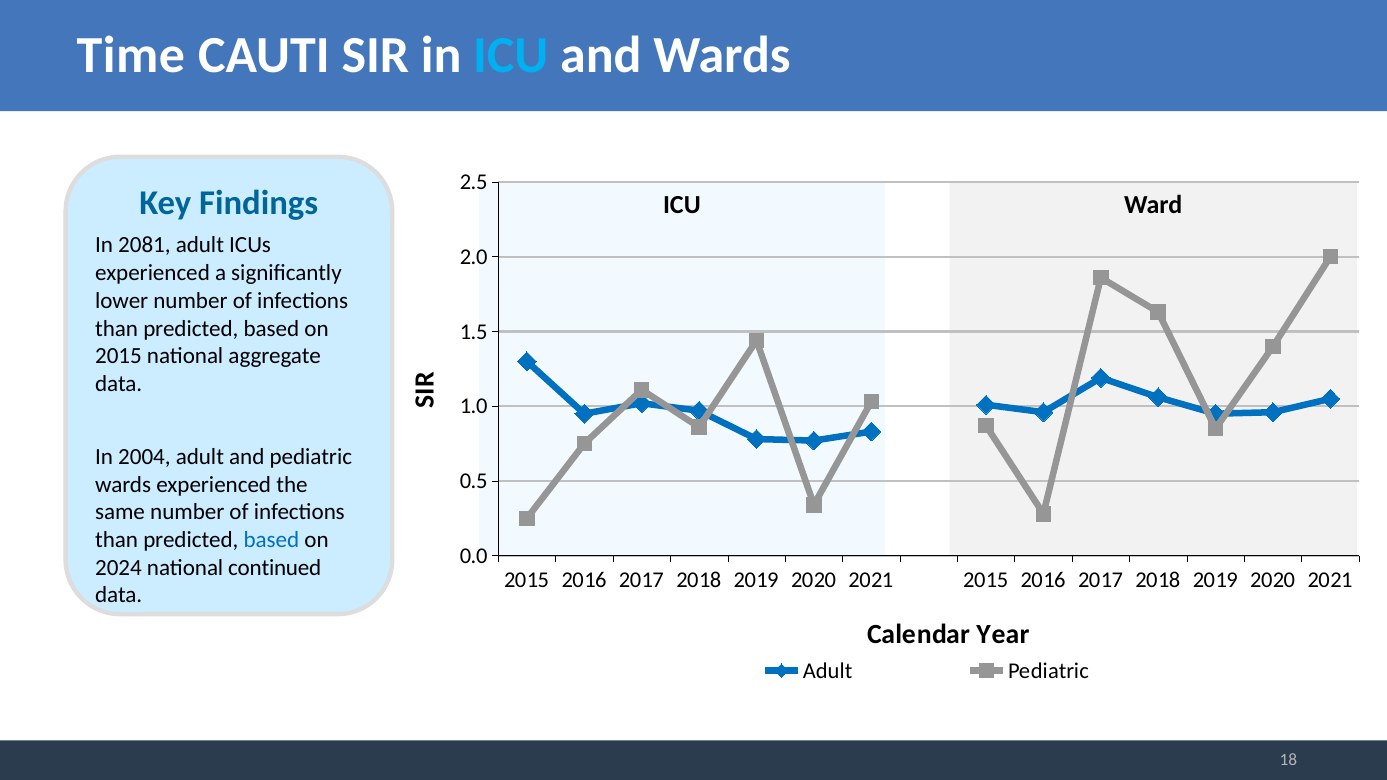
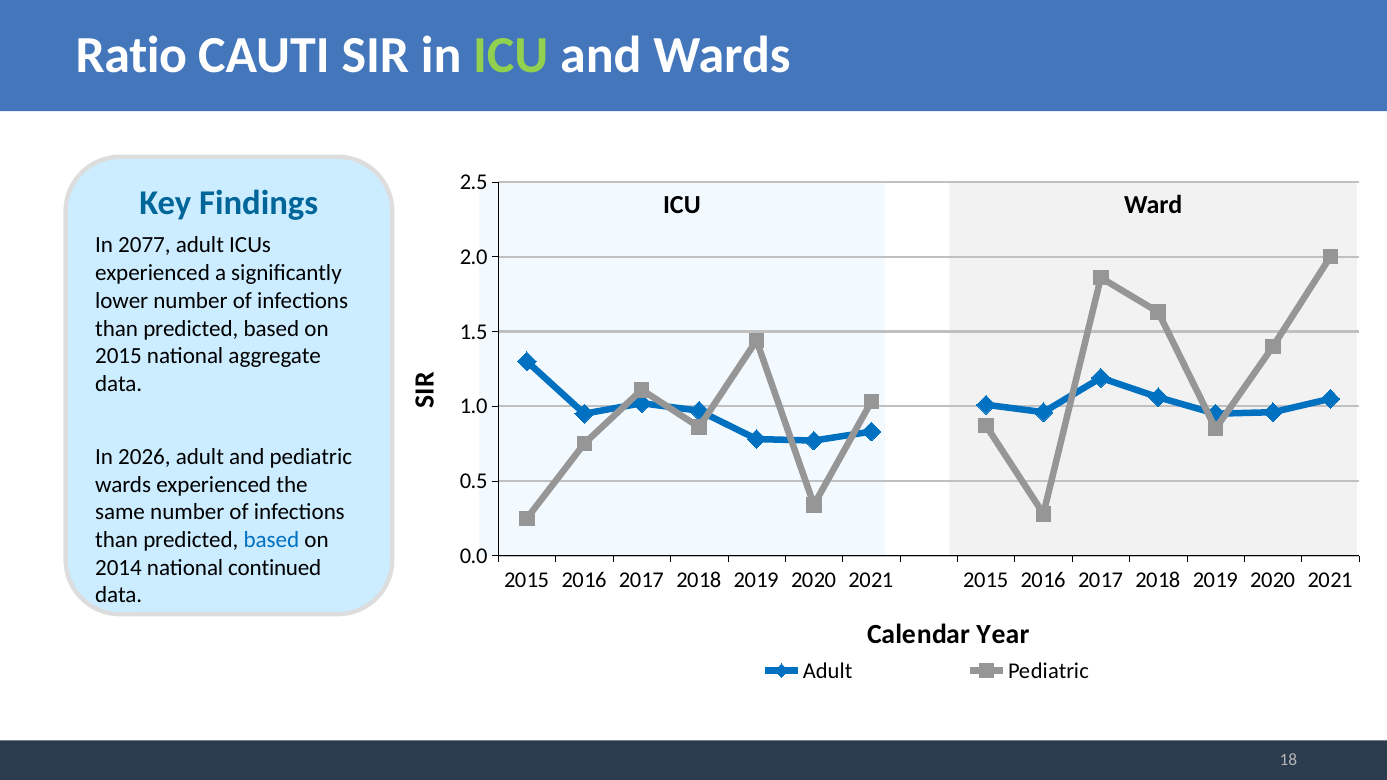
Time: Time -> Ratio
ICU at (511, 56) colour: light blue -> light green
2081: 2081 -> 2077
2004: 2004 -> 2026
2024: 2024 -> 2014
